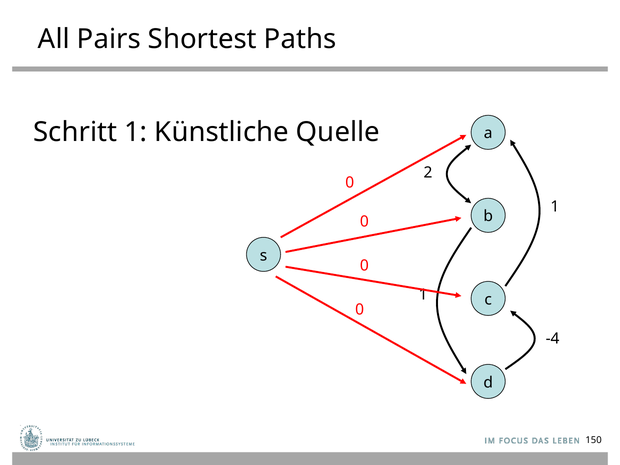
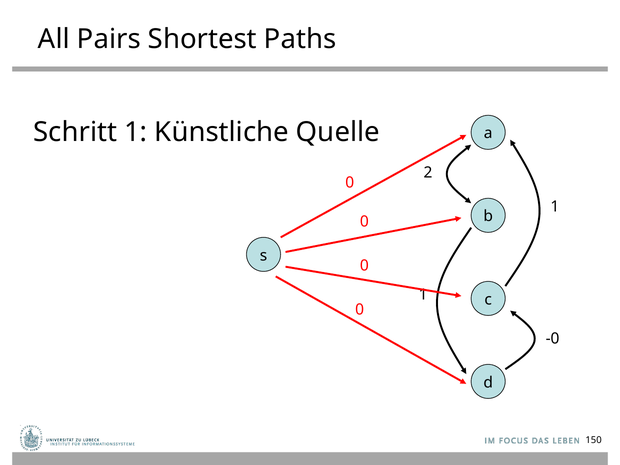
-4: -4 -> -0
